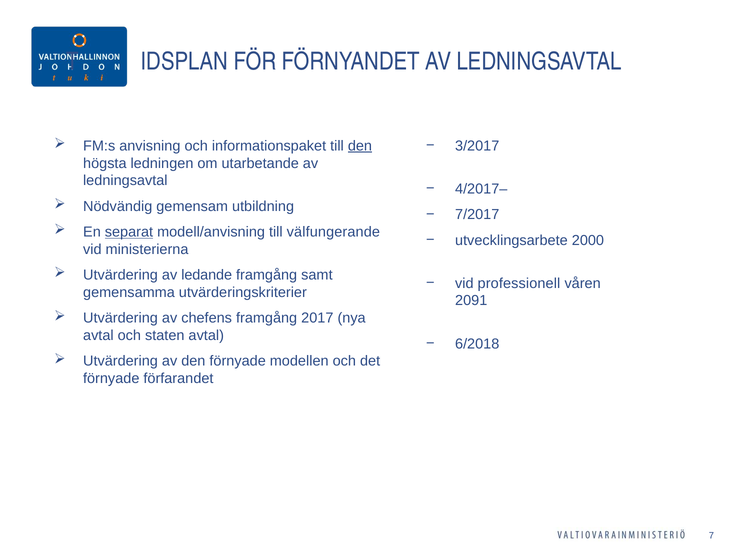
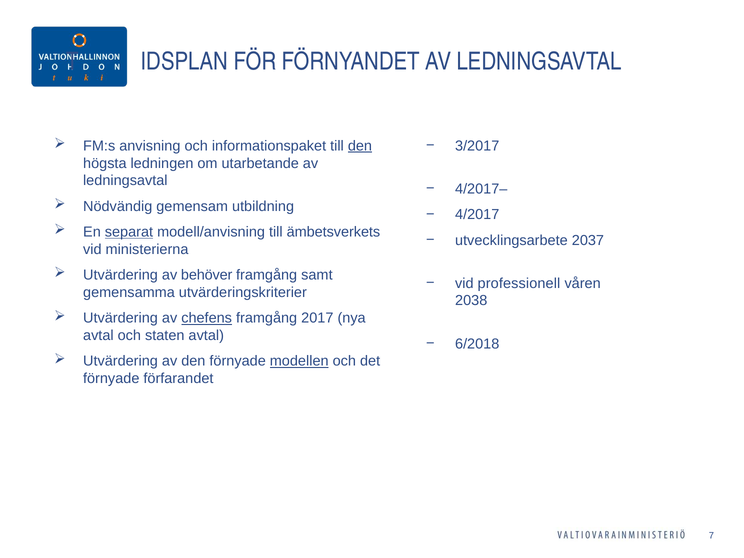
7/2017: 7/2017 -> 4/2017
välfungerande: välfungerande -> ämbetsverkets
2000: 2000 -> 2037
ledande: ledande -> behöver
2091: 2091 -> 2038
chefens underline: none -> present
modellen underline: none -> present
